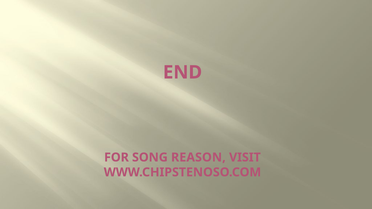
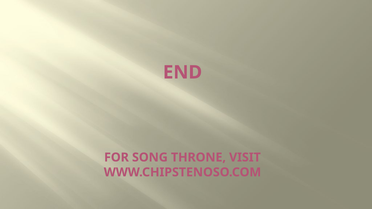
REASON: REASON -> THRONE
